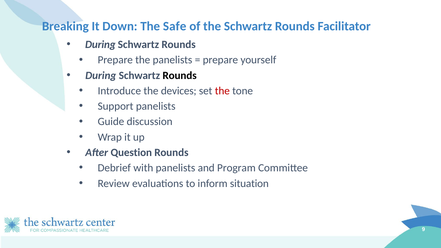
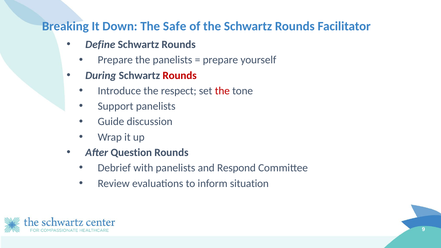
During at (100, 45): During -> Define
Rounds at (180, 75) colour: black -> red
devices: devices -> respect
Program: Program -> Respond
